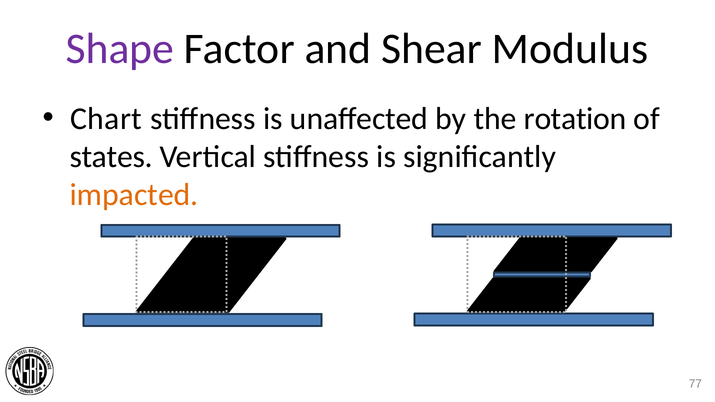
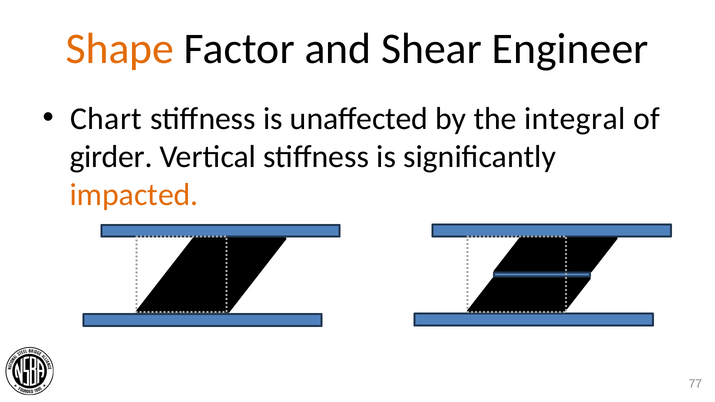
Shape colour: purple -> orange
Modulus: Modulus -> Engineer
rotation: rotation -> integral
states: states -> girder
